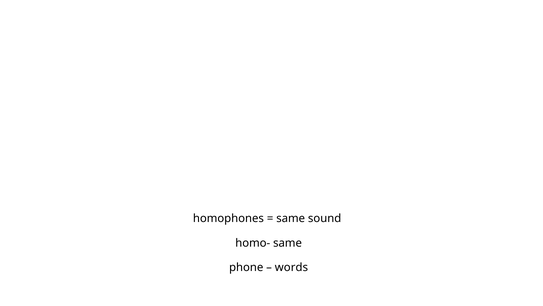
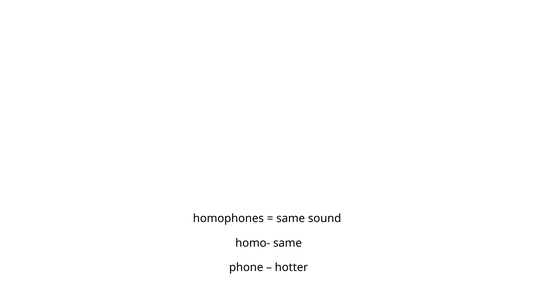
words: words -> hotter
